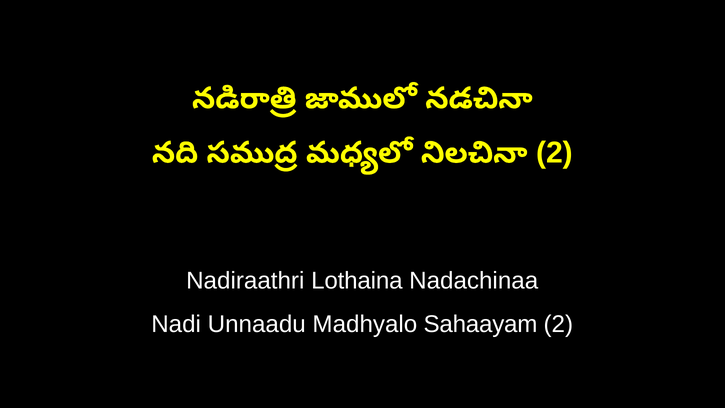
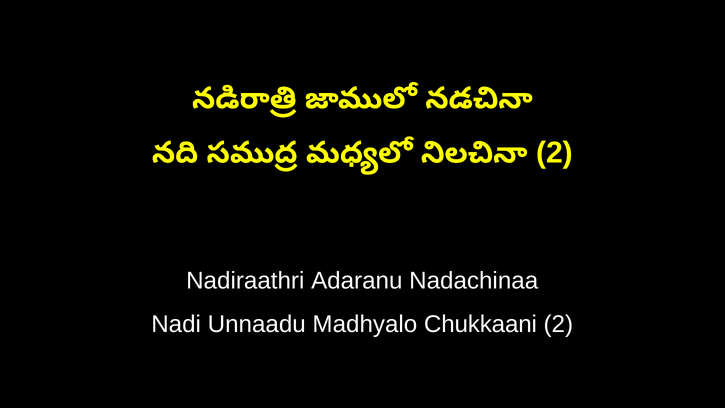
Lothaina: Lothaina -> Adaranu
Sahaayam: Sahaayam -> Chukkaani
